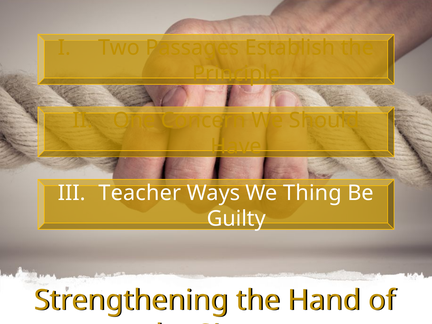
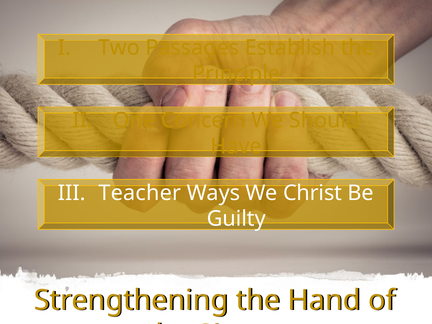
Thing: Thing -> Christ
